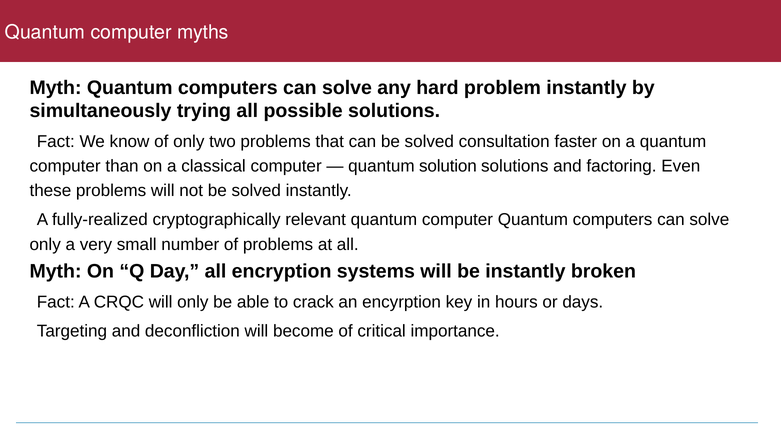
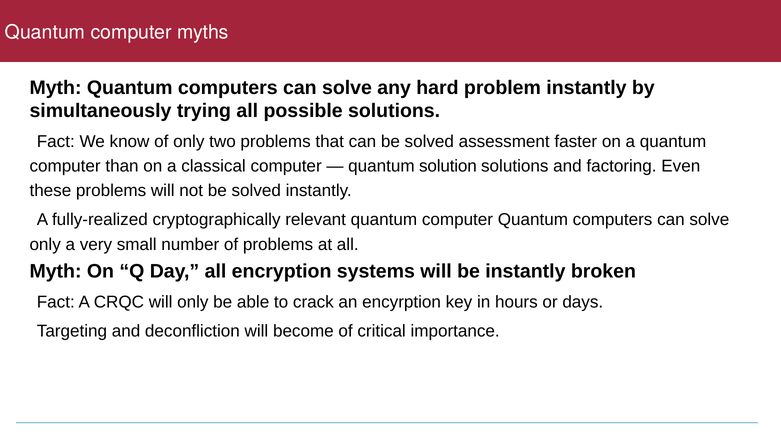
consultation: consultation -> assessment
